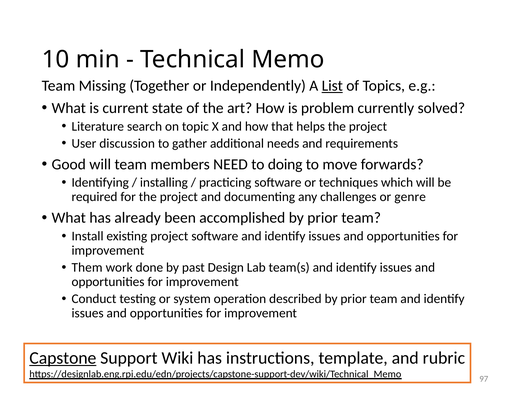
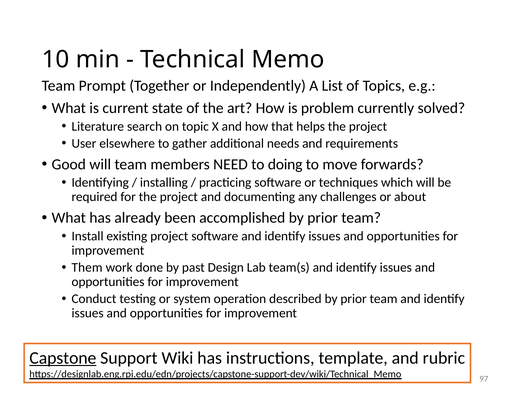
Missing: Missing -> Prompt
List underline: present -> none
discussion: discussion -> elsewhere
genre: genre -> about
